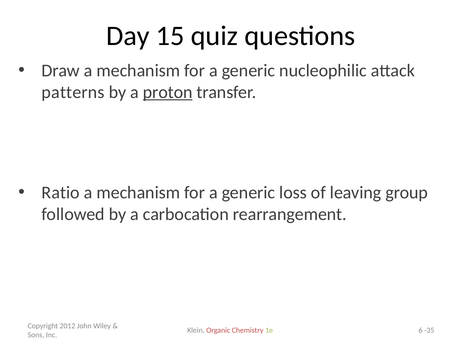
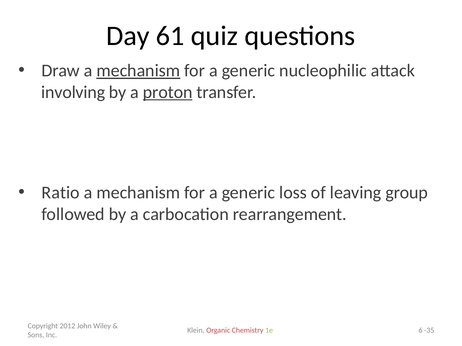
15: 15 -> 61
mechanism at (138, 71) underline: none -> present
patterns: patterns -> involving
